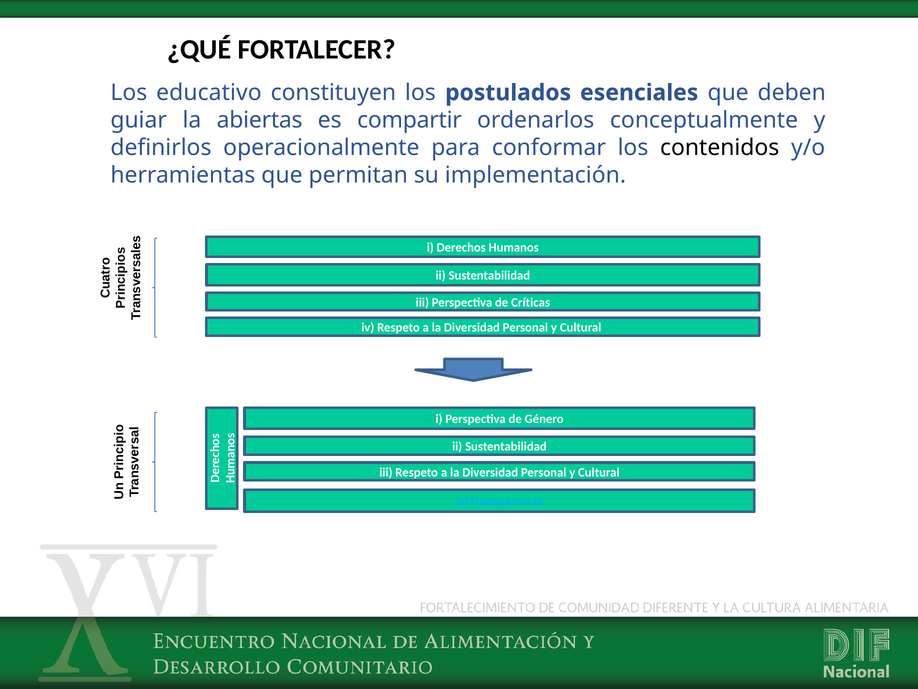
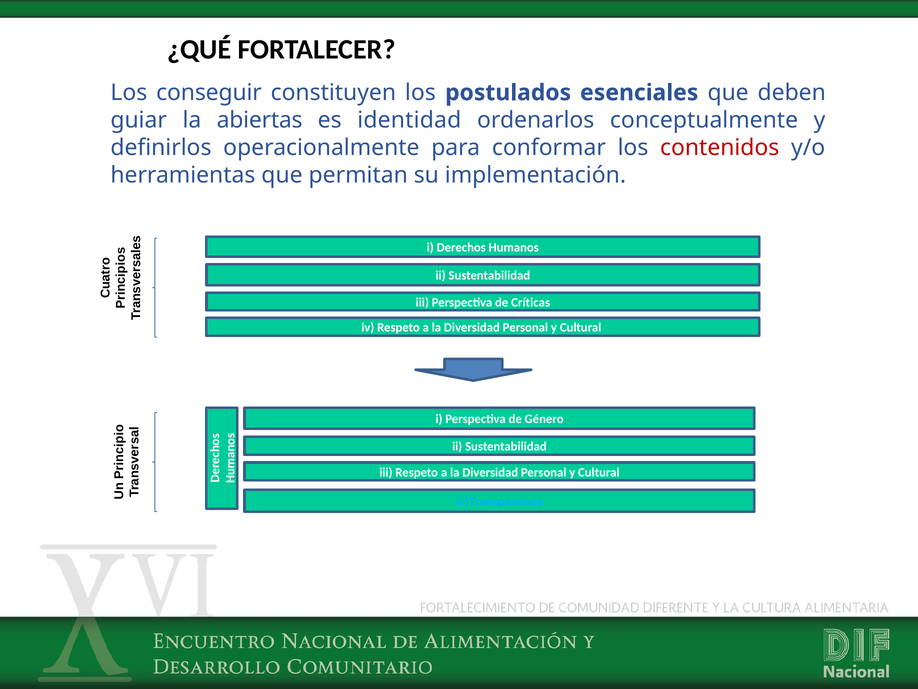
educativo: educativo -> conseguir
compartir: compartir -> identidad
contenidos colour: black -> red
